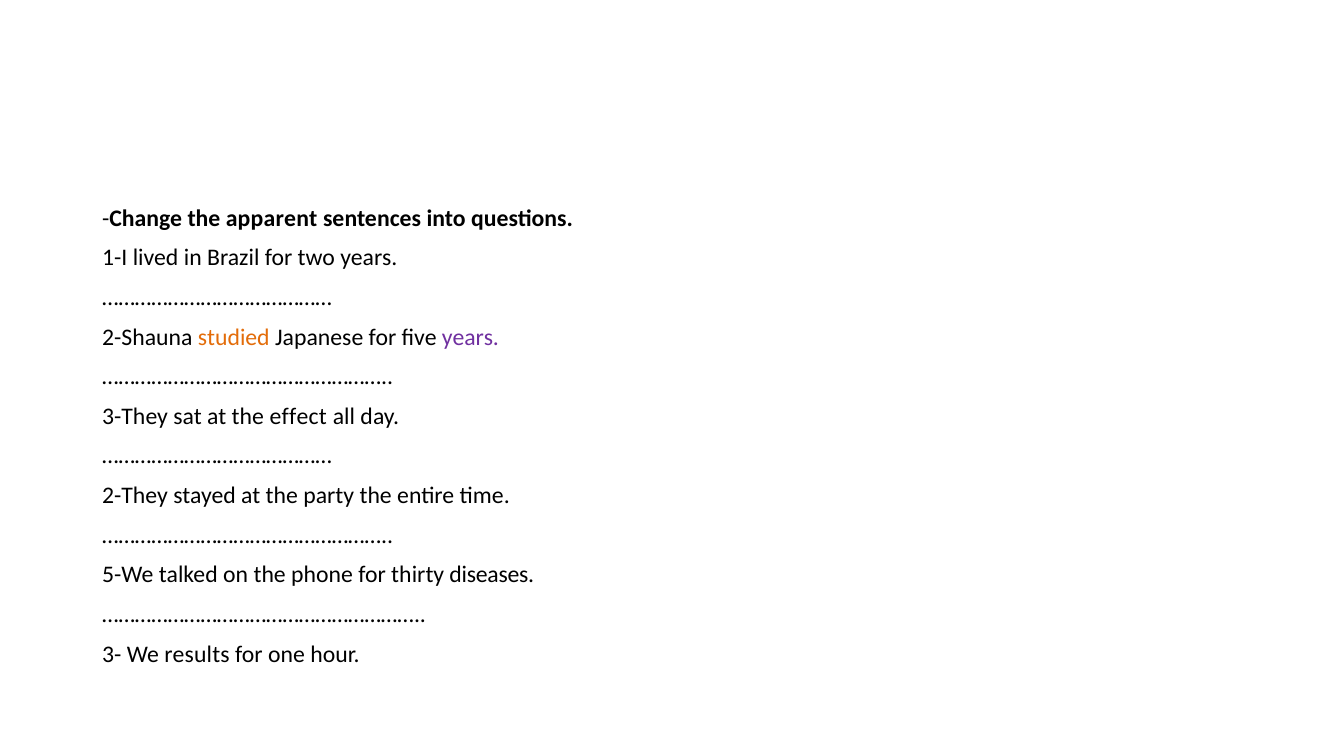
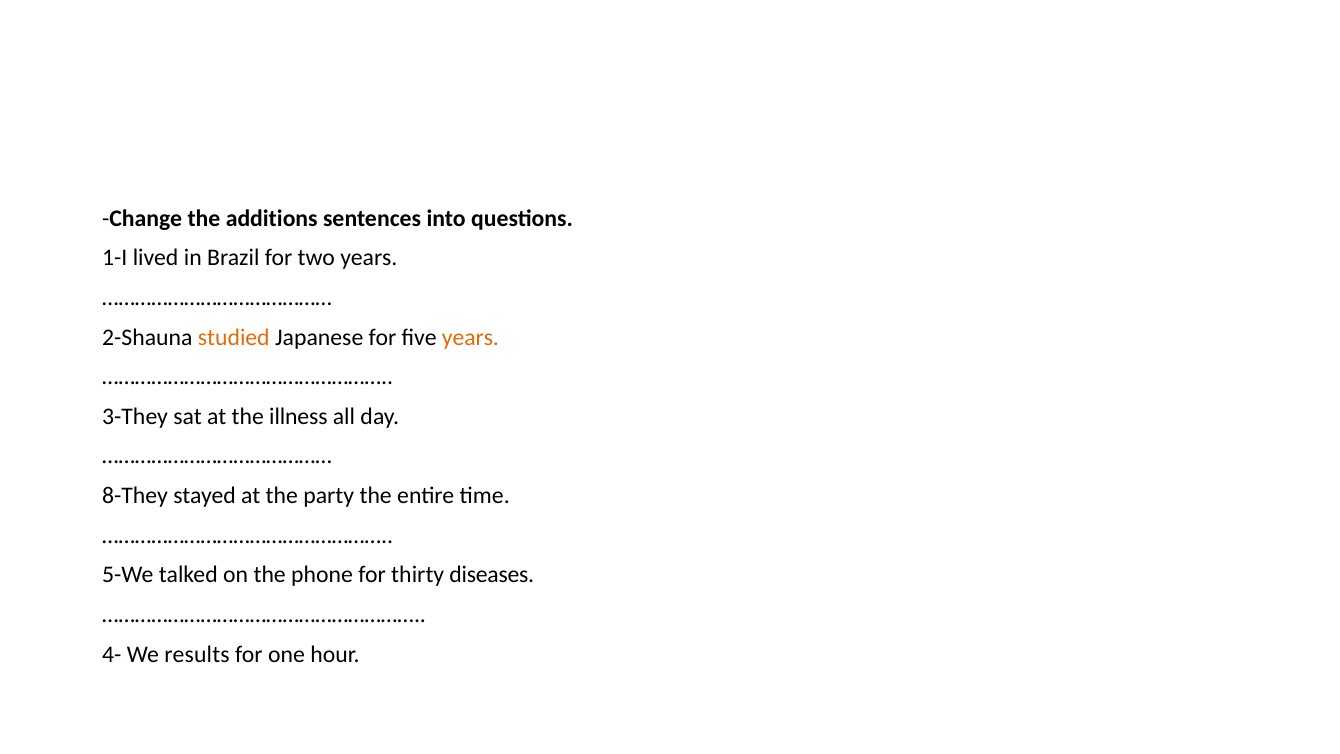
apparent: apparent -> additions
years at (470, 337) colour: purple -> orange
effect: effect -> illness
2-They: 2-They -> 8-They
3-: 3- -> 4-
